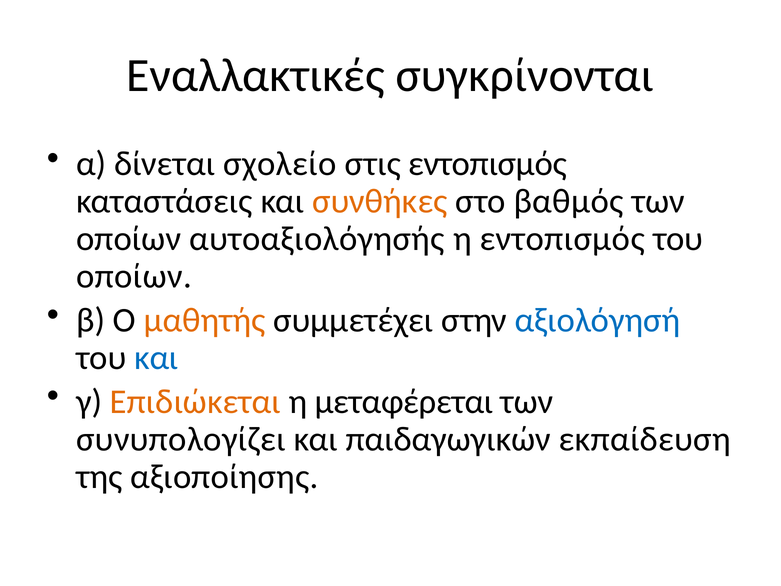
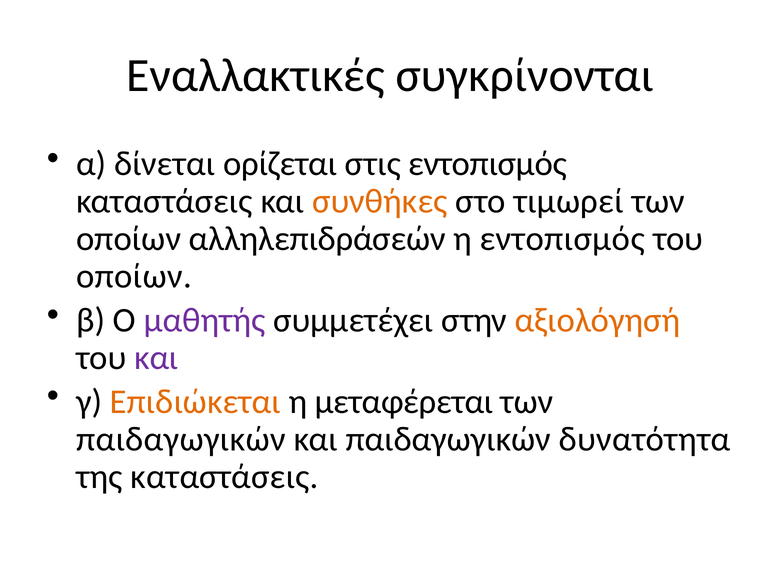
σχολείο: σχολείο -> ορίζεται
βαθμός: βαθμός -> τιμωρεί
αυτοαξιολόγησής: αυτοαξιολόγησής -> αλληλεπιδράσεών
μαθητής colour: orange -> purple
αξιολόγησή colour: blue -> orange
και at (156, 358) colour: blue -> purple
συνυπολογίζει at (181, 439): συνυπολογίζει -> παιδαγωγικών
εκπαίδευση: εκπαίδευση -> δυνατότητα
της αξιοποίησης: αξιοποίησης -> καταστάσεις
